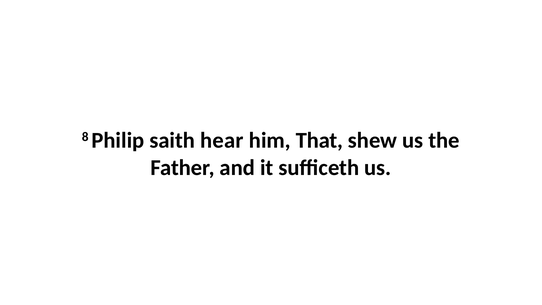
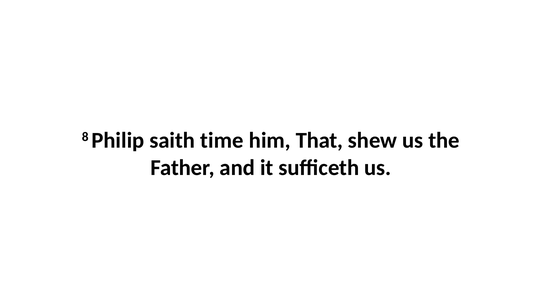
hear: hear -> time
